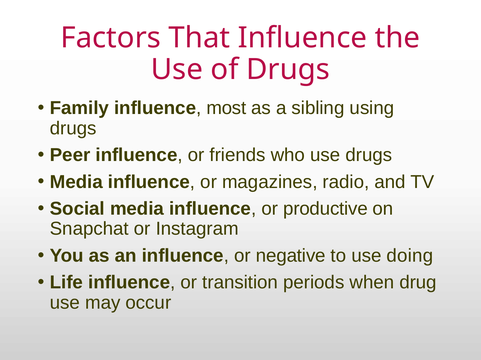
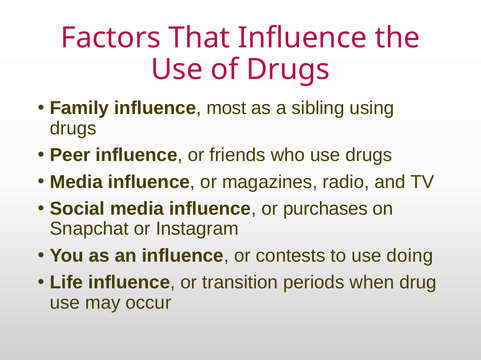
productive: productive -> purchases
negative: negative -> contests
